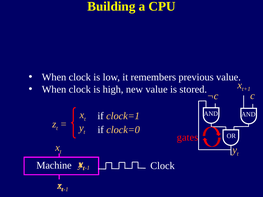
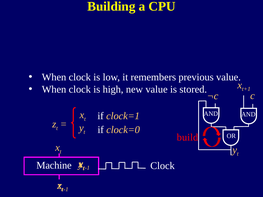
gates: gates -> build
